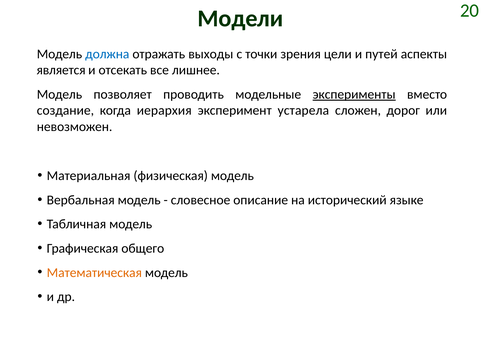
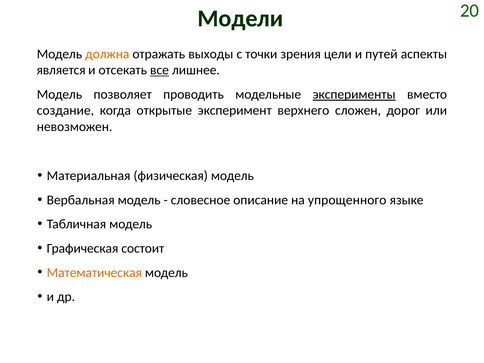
должна colour: blue -> orange
все underline: none -> present
иерархия: иерархия -> открытые
устарела: устарела -> верхнего
исторический: исторический -> упрощенного
общего: общего -> состоит
